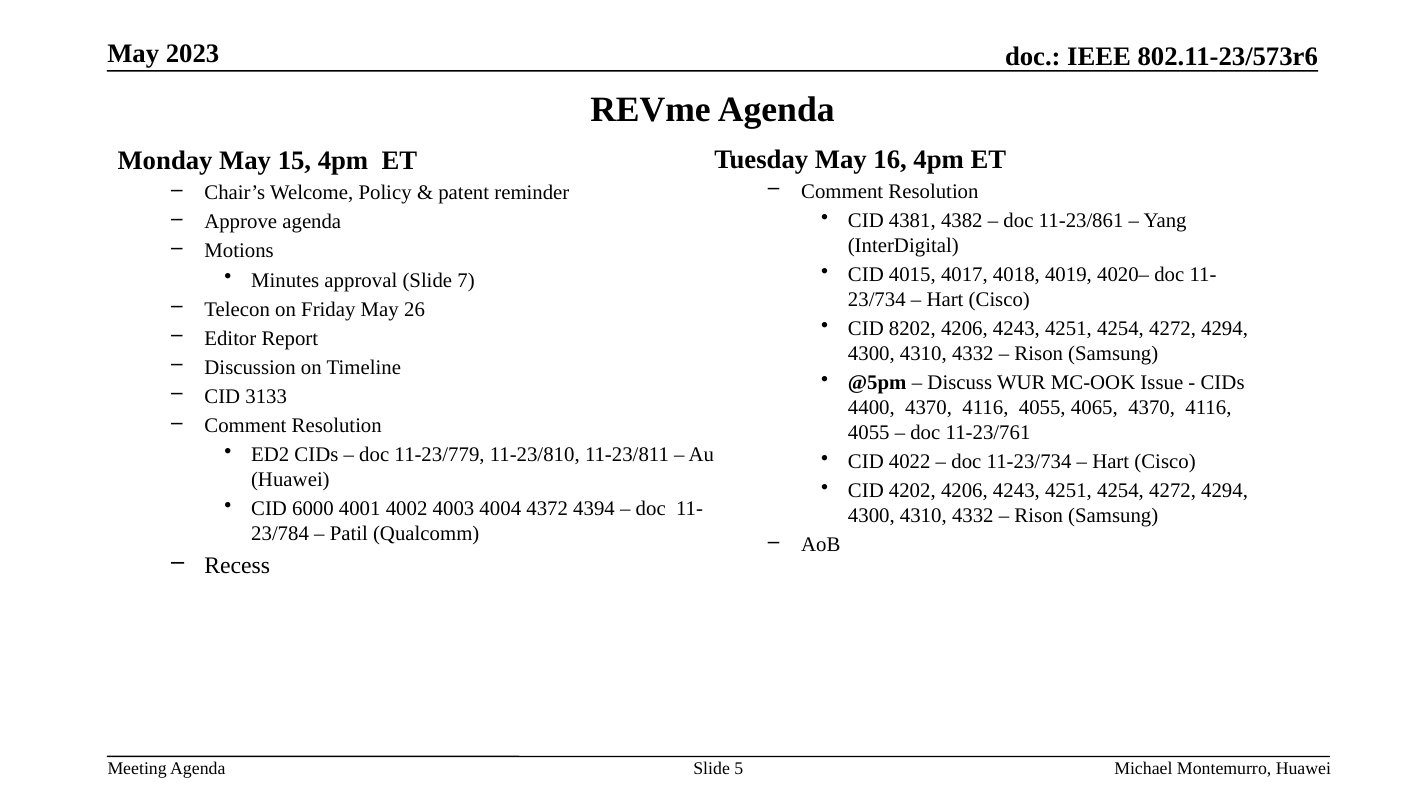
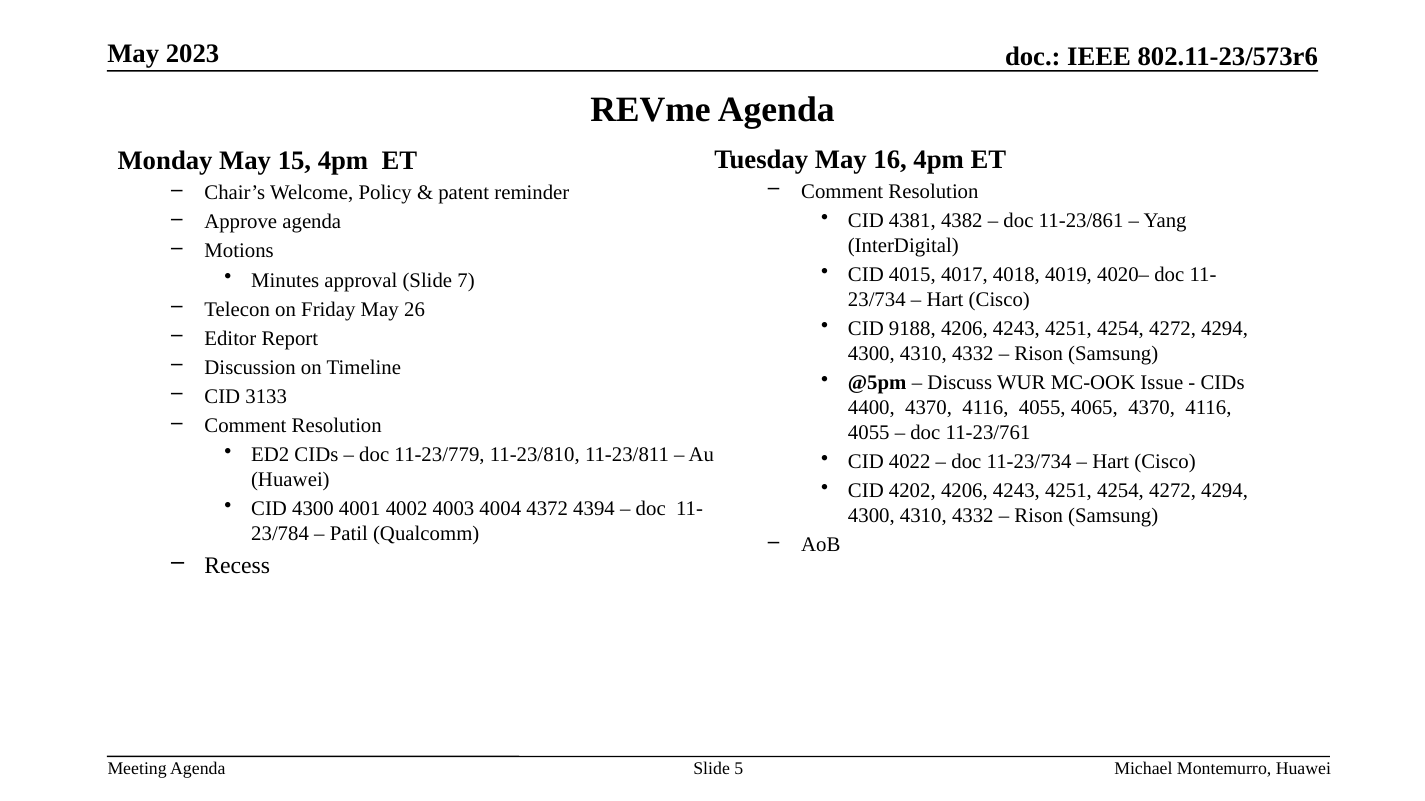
8202: 8202 -> 9188
CID 6000: 6000 -> 4300
